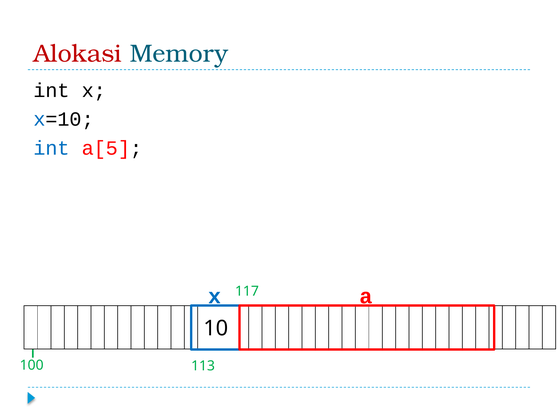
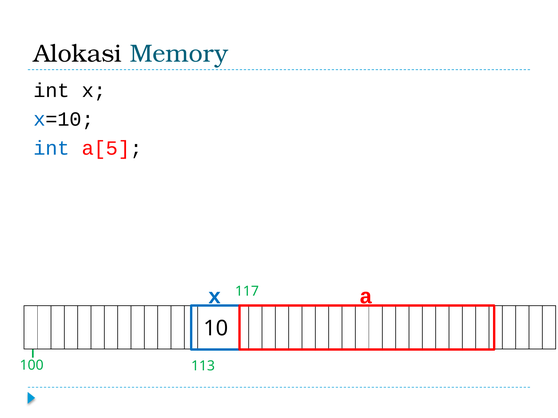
Alokasi colour: red -> black
